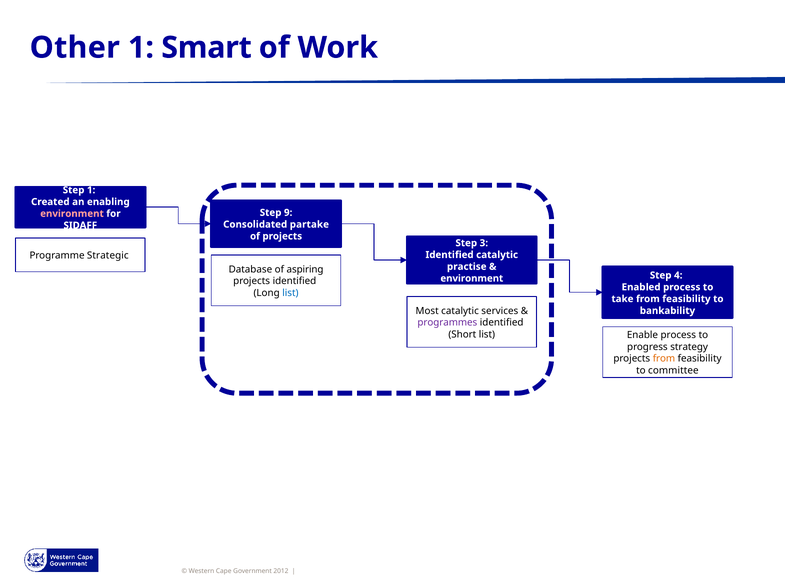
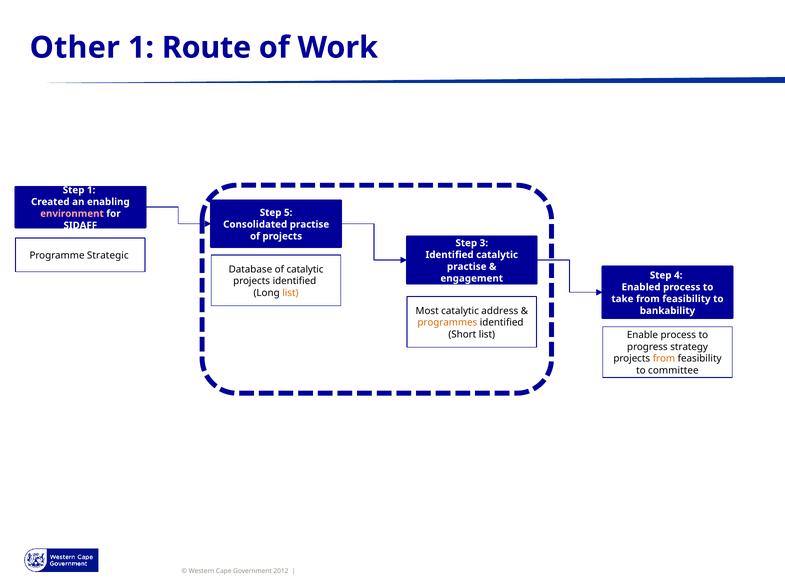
Smart: Smart -> Route
9: 9 -> 5
Consolidated partake: partake -> practise
of aspiring: aspiring -> catalytic
environment at (472, 279): environment -> engagement
list at (290, 293) colour: blue -> orange
services: services -> address
programmes colour: purple -> orange
